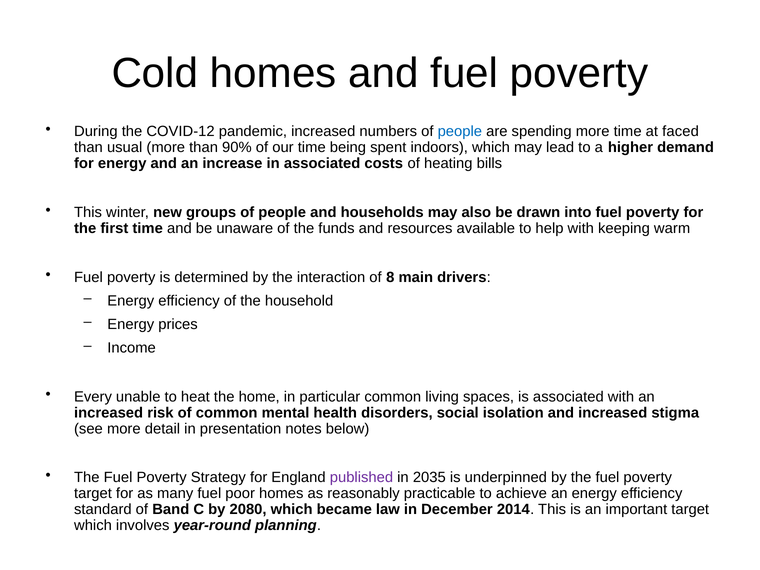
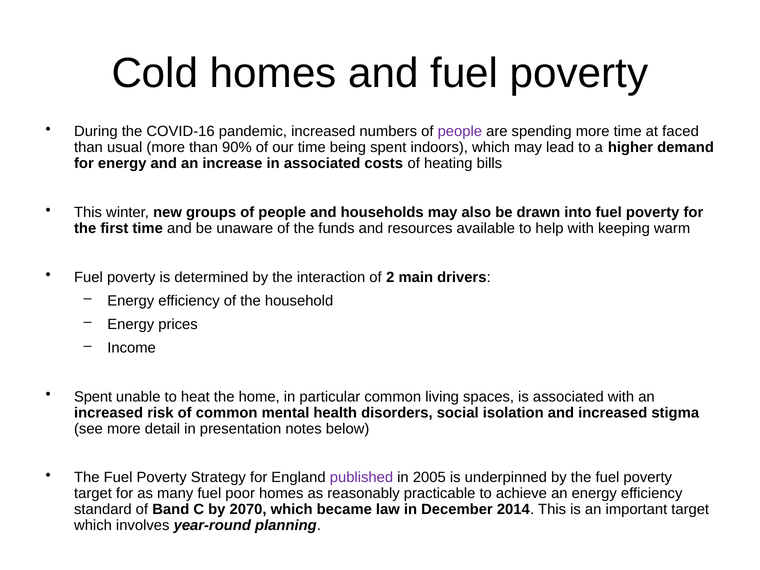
COVID-12: COVID-12 -> COVID-16
people at (460, 132) colour: blue -> purple
8: 8 -> 2
Every at (93, 397): Every -> Spent
2035: 2035 -> 2005
2080: 2080 -> 2070
